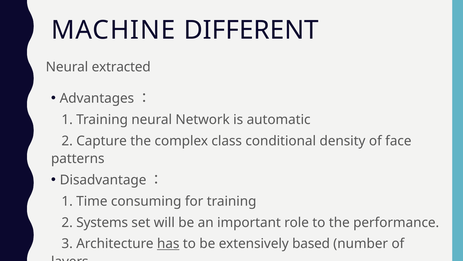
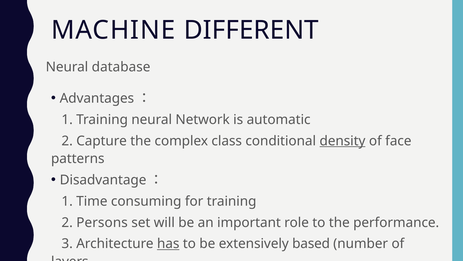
extracted: extracted -> database
density underline: none -> present
Systems: Systems -> Persons
